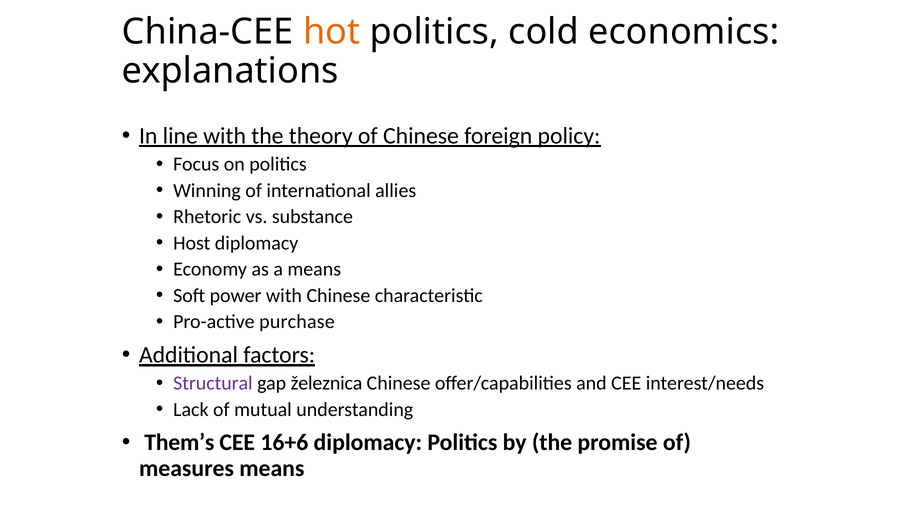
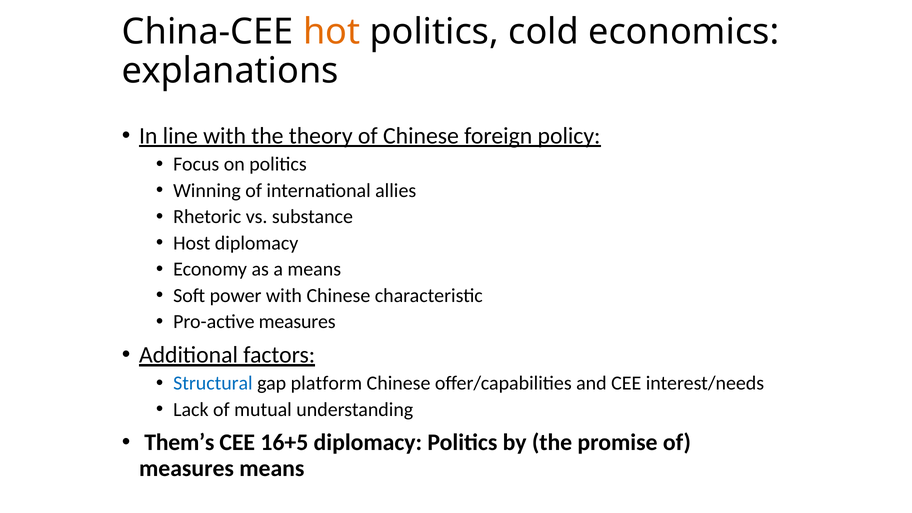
Pro-active purchase: purchase -> measures
Structural colour: purple -> blue
železnica: železnica -> platform
16+6: 16+6 -> 16+5
